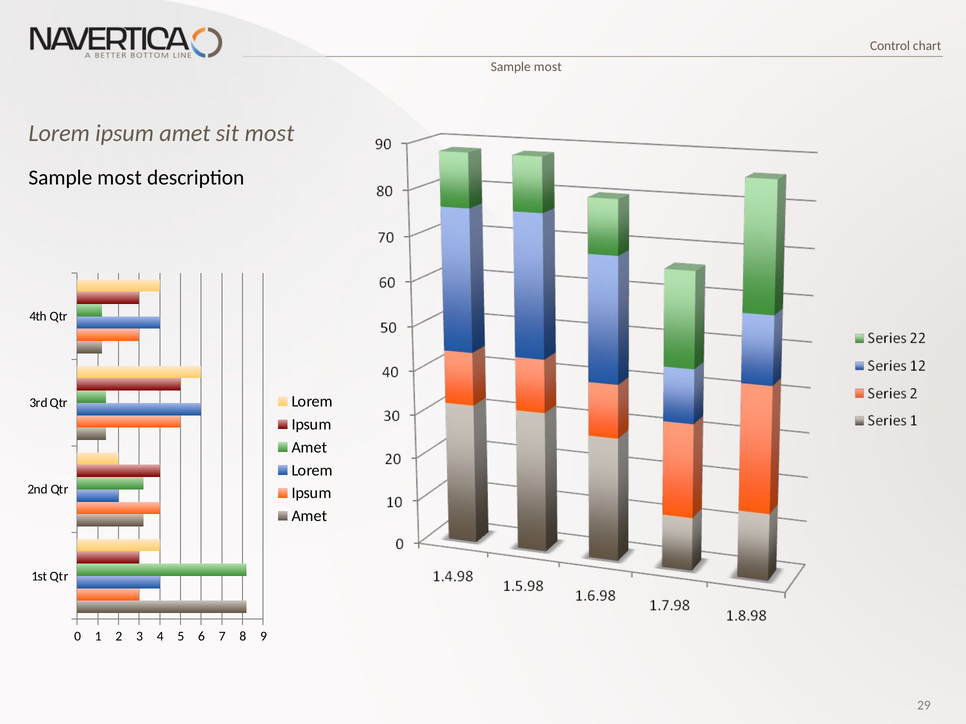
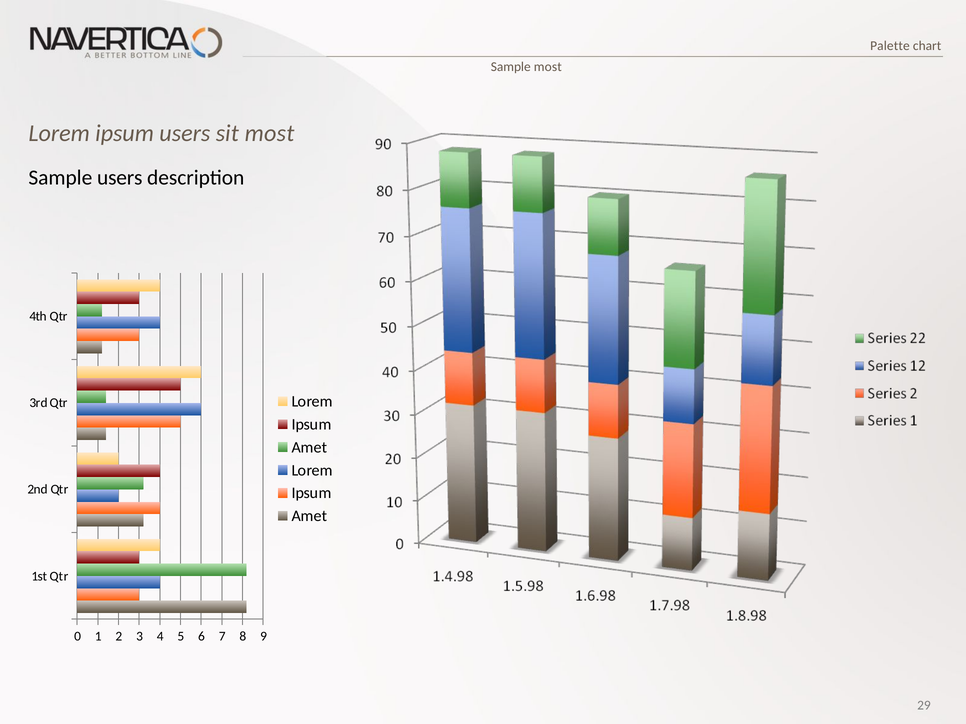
Control: Control -> Palette
amet at (185, 134): amet -> users
most at (120, 178): most -> users
